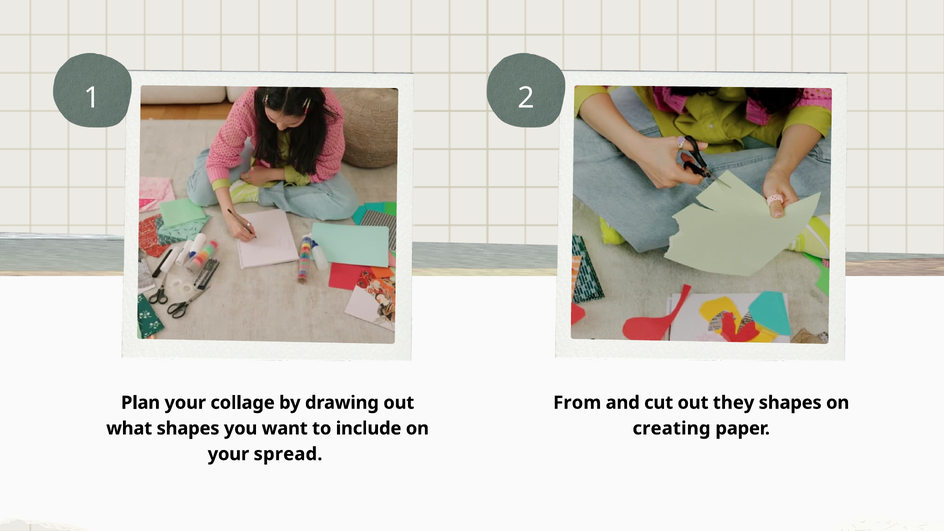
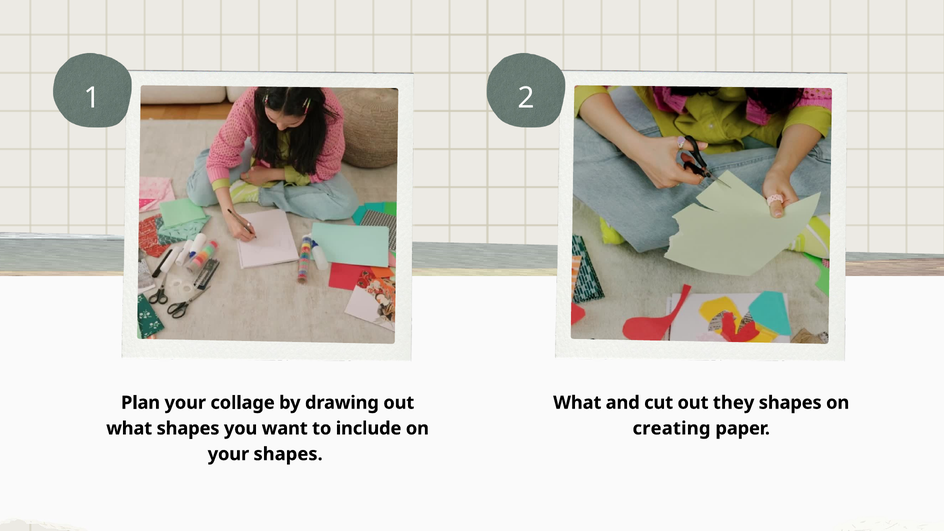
From at (577, 403): From -> What
your spread: spread -> shapes
